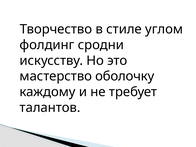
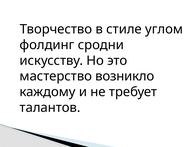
оболочку: оболочку -> возникло
